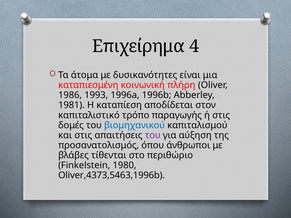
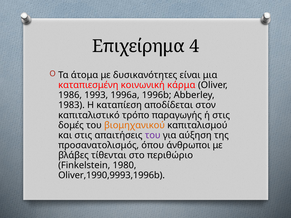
πλήρη: πλήρη -> κάρμα
1981: 1981 -> 1983
βιομηχανικού colour: blue -> orange
Oliver,4373,5463,1996b: Oliver,4373,5463,1996b -> Oliver,1990,9993,1996b
